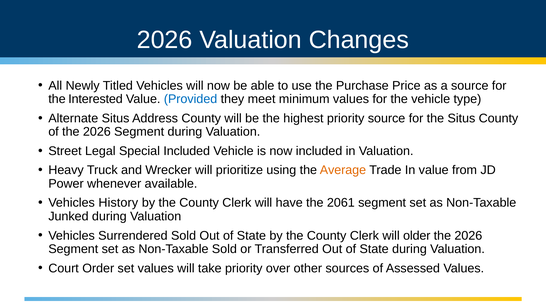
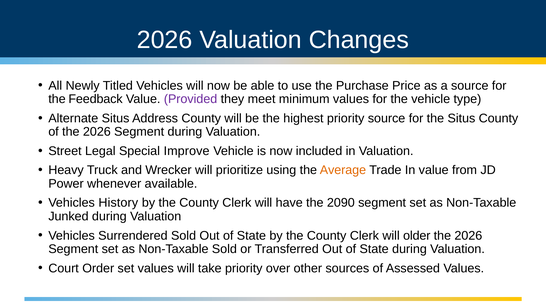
Interested: Interested -> Feedback
Provided colour: blue -> purple
Special Included: Included -> Improve
2061: 2061 -> 2090
